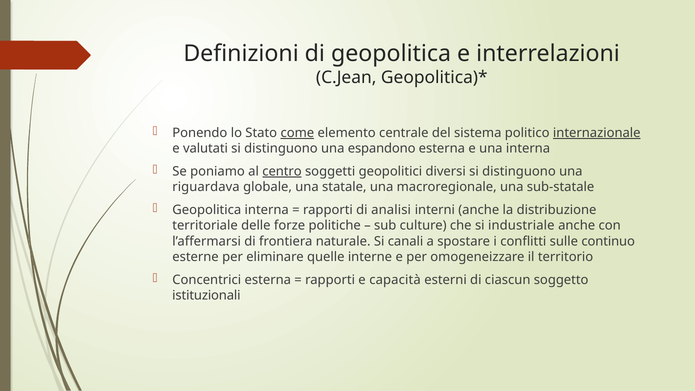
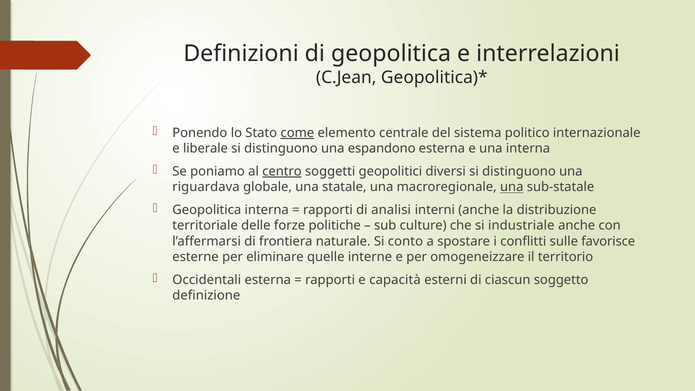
internazionale underline: present -> none
valutati: valutati -> liberale
una at (512, 187) underline: none -> present
canali: canali -> conto
continuo: continuo -> favorisce
Concentrici: Concentrici -> Occidentali
istituzionali: istituzionali -> definizione
